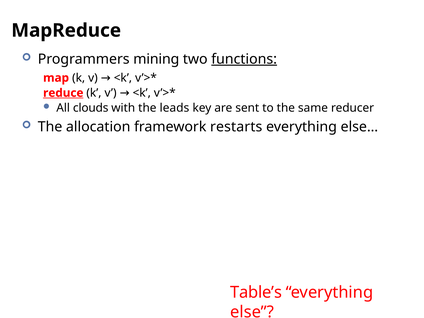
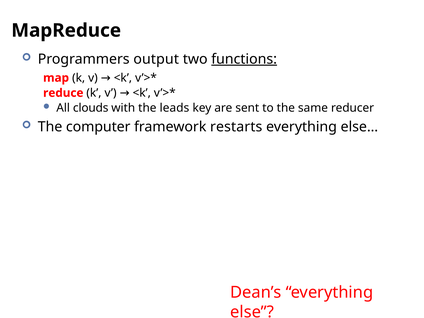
mining: mining -> output
reduce underline: present -> none
allocation: allocation -> computer
Table’s: Table’s -> Dean’s
